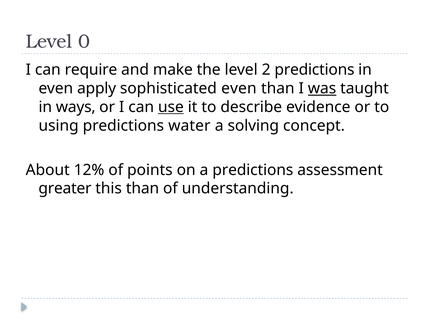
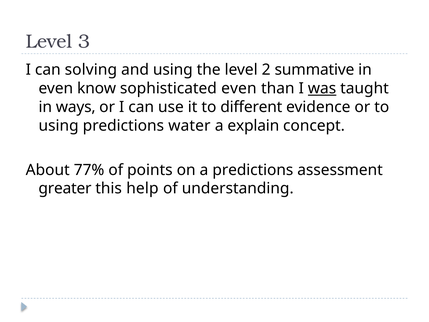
0: 0 -> 3
require: require -> solving
and make: make -> using
2 predictions: predictions -> summative
apply: apply -> know
use underline: present -> none
describe: describe -> different
solving: solving -> explain
12%: 12% -> 77%
this than: than -> help
